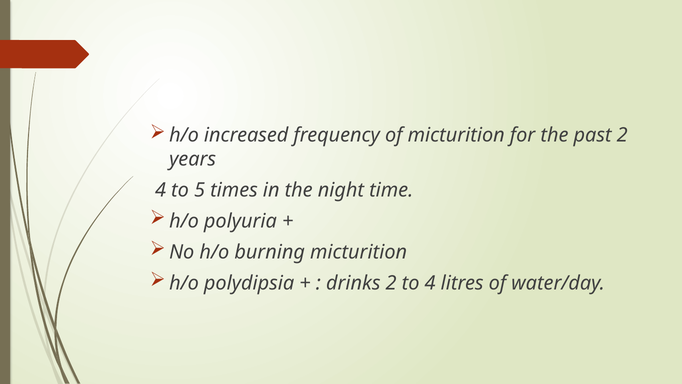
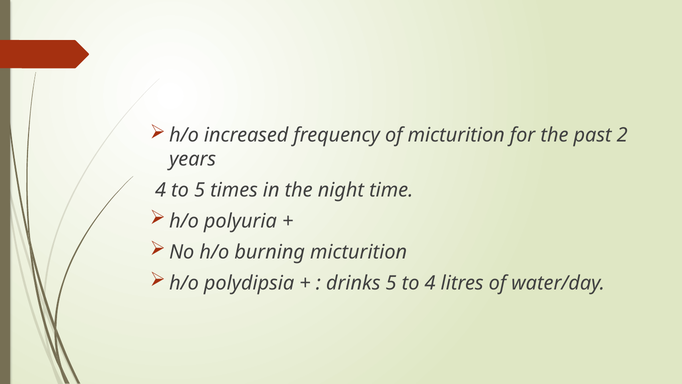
drinks 2: 2 -> 5
